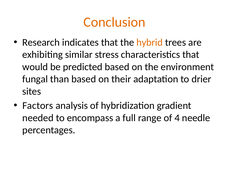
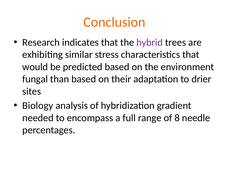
hybrid colour: orange -> purple
Factors: Factors -> Biology
4: 4 -> 8
